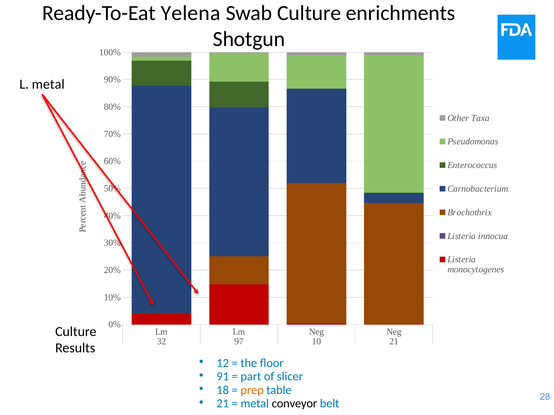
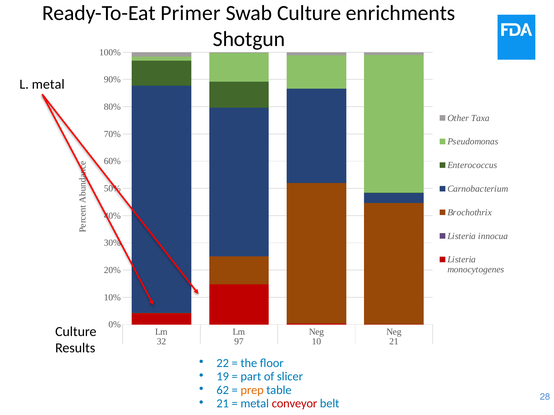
Yelena: Yelena -> Primer
12: 12 -> 22
91: 91 -> 19
18: 18 -> 62
conveyor colour: black -> red
